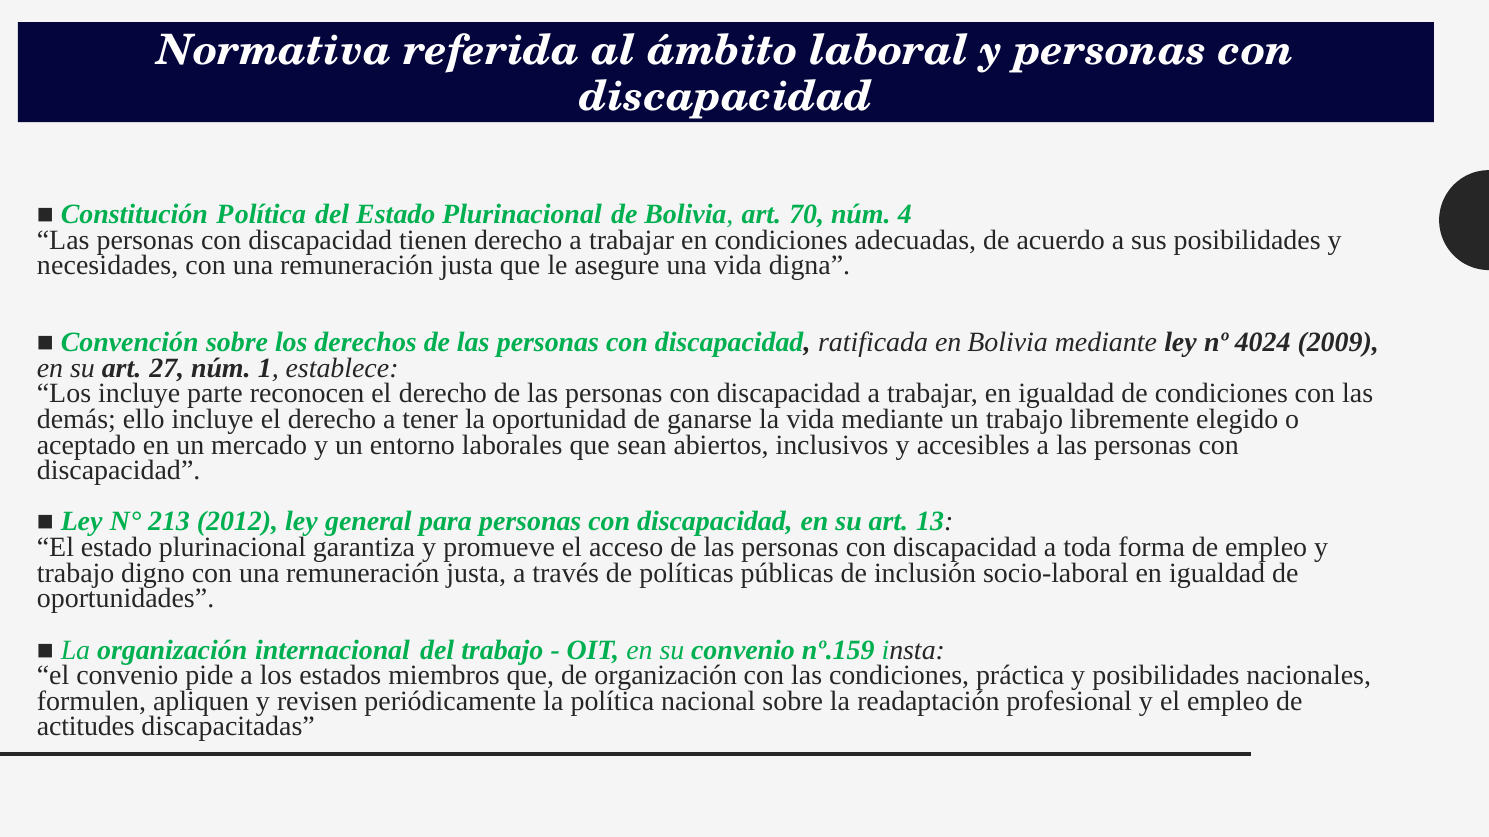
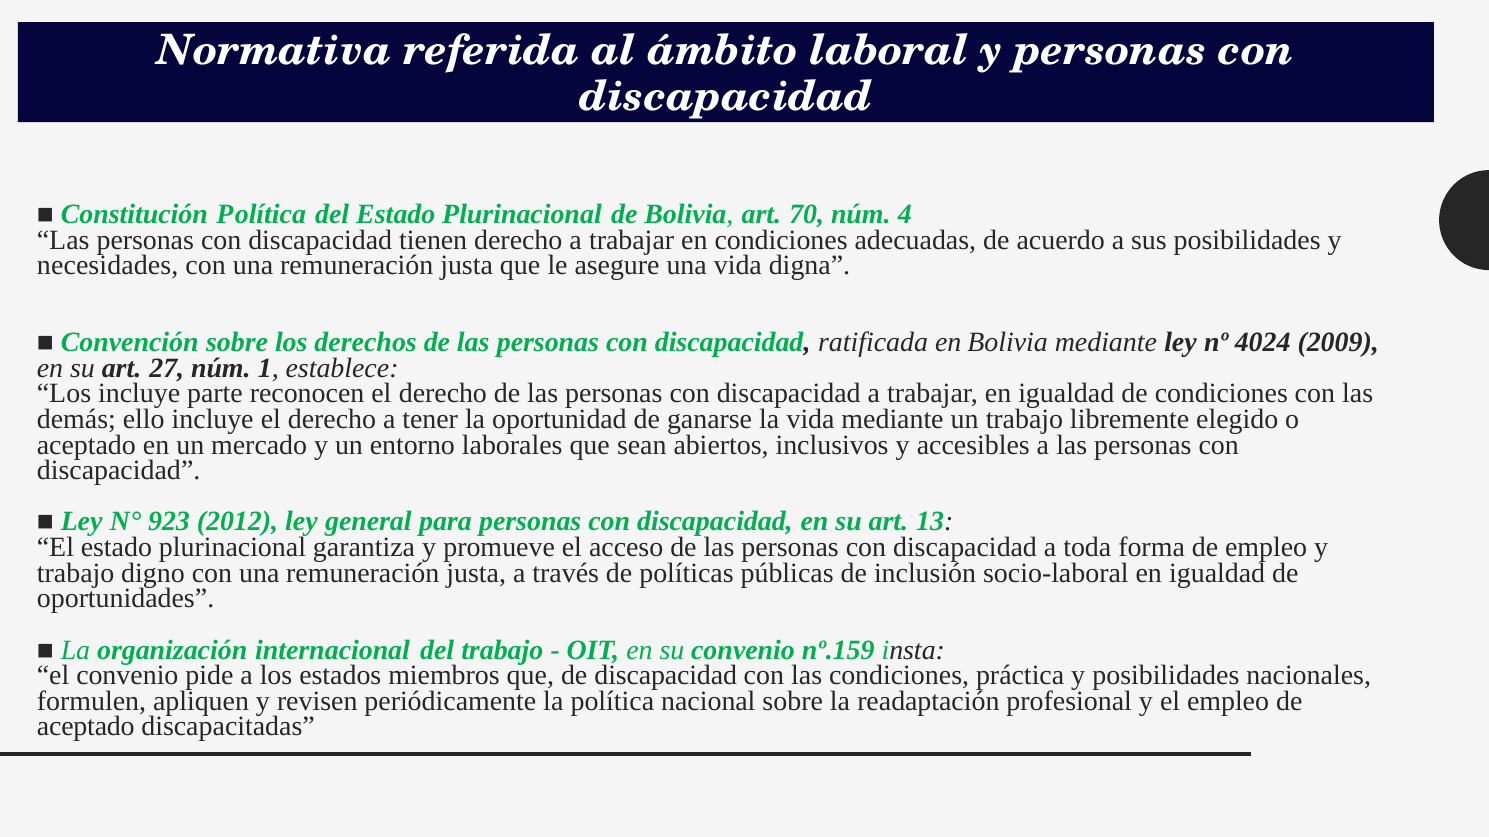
213: 213 -> 923
de organización: organización -> discapacidad
actitudes at (86, 727): actitudes -> aceptado
